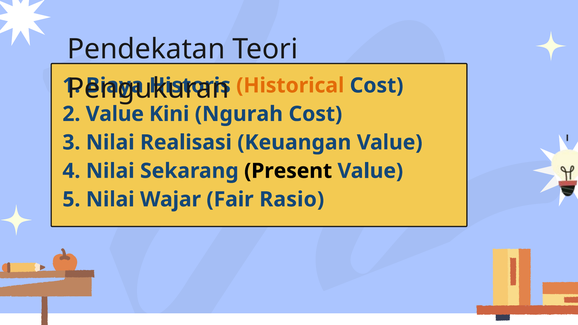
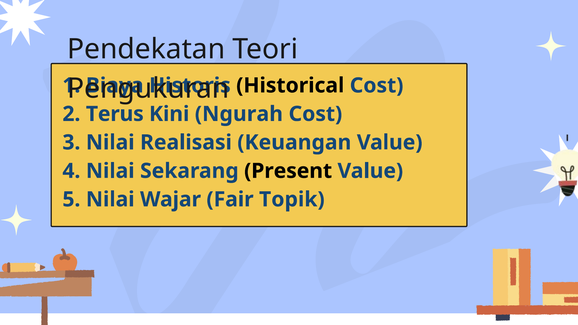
Historical colour: orange -> black
2 Value: Value -> Terus
Rasio: Rasio -> Topik
